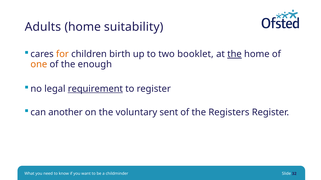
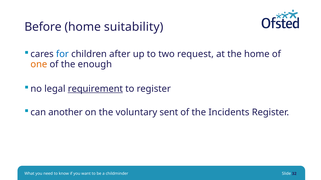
Adults: Adults -> Before
for colour: orange -> blue
birth: birth -> after
booklet: booklet -> request
the at (234, 54) underline: present -> none
Registers: Registers -> Incidents
